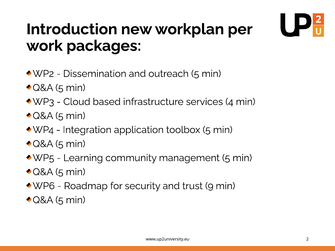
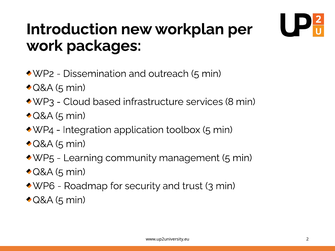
4: 4 -> 8
9: 9 -> 3
